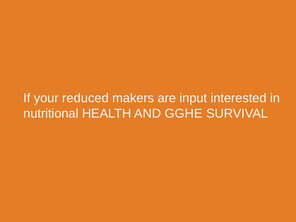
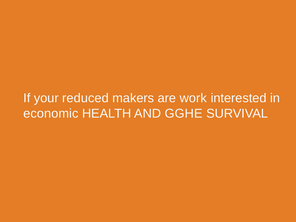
input: input -> work
nutritional: nutritional -> economic
